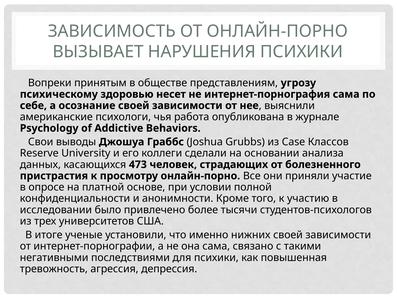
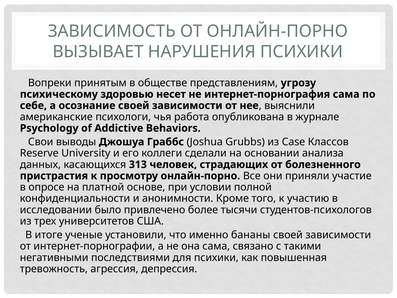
473: 473 -> 313
нижних: нижних -> бананы
